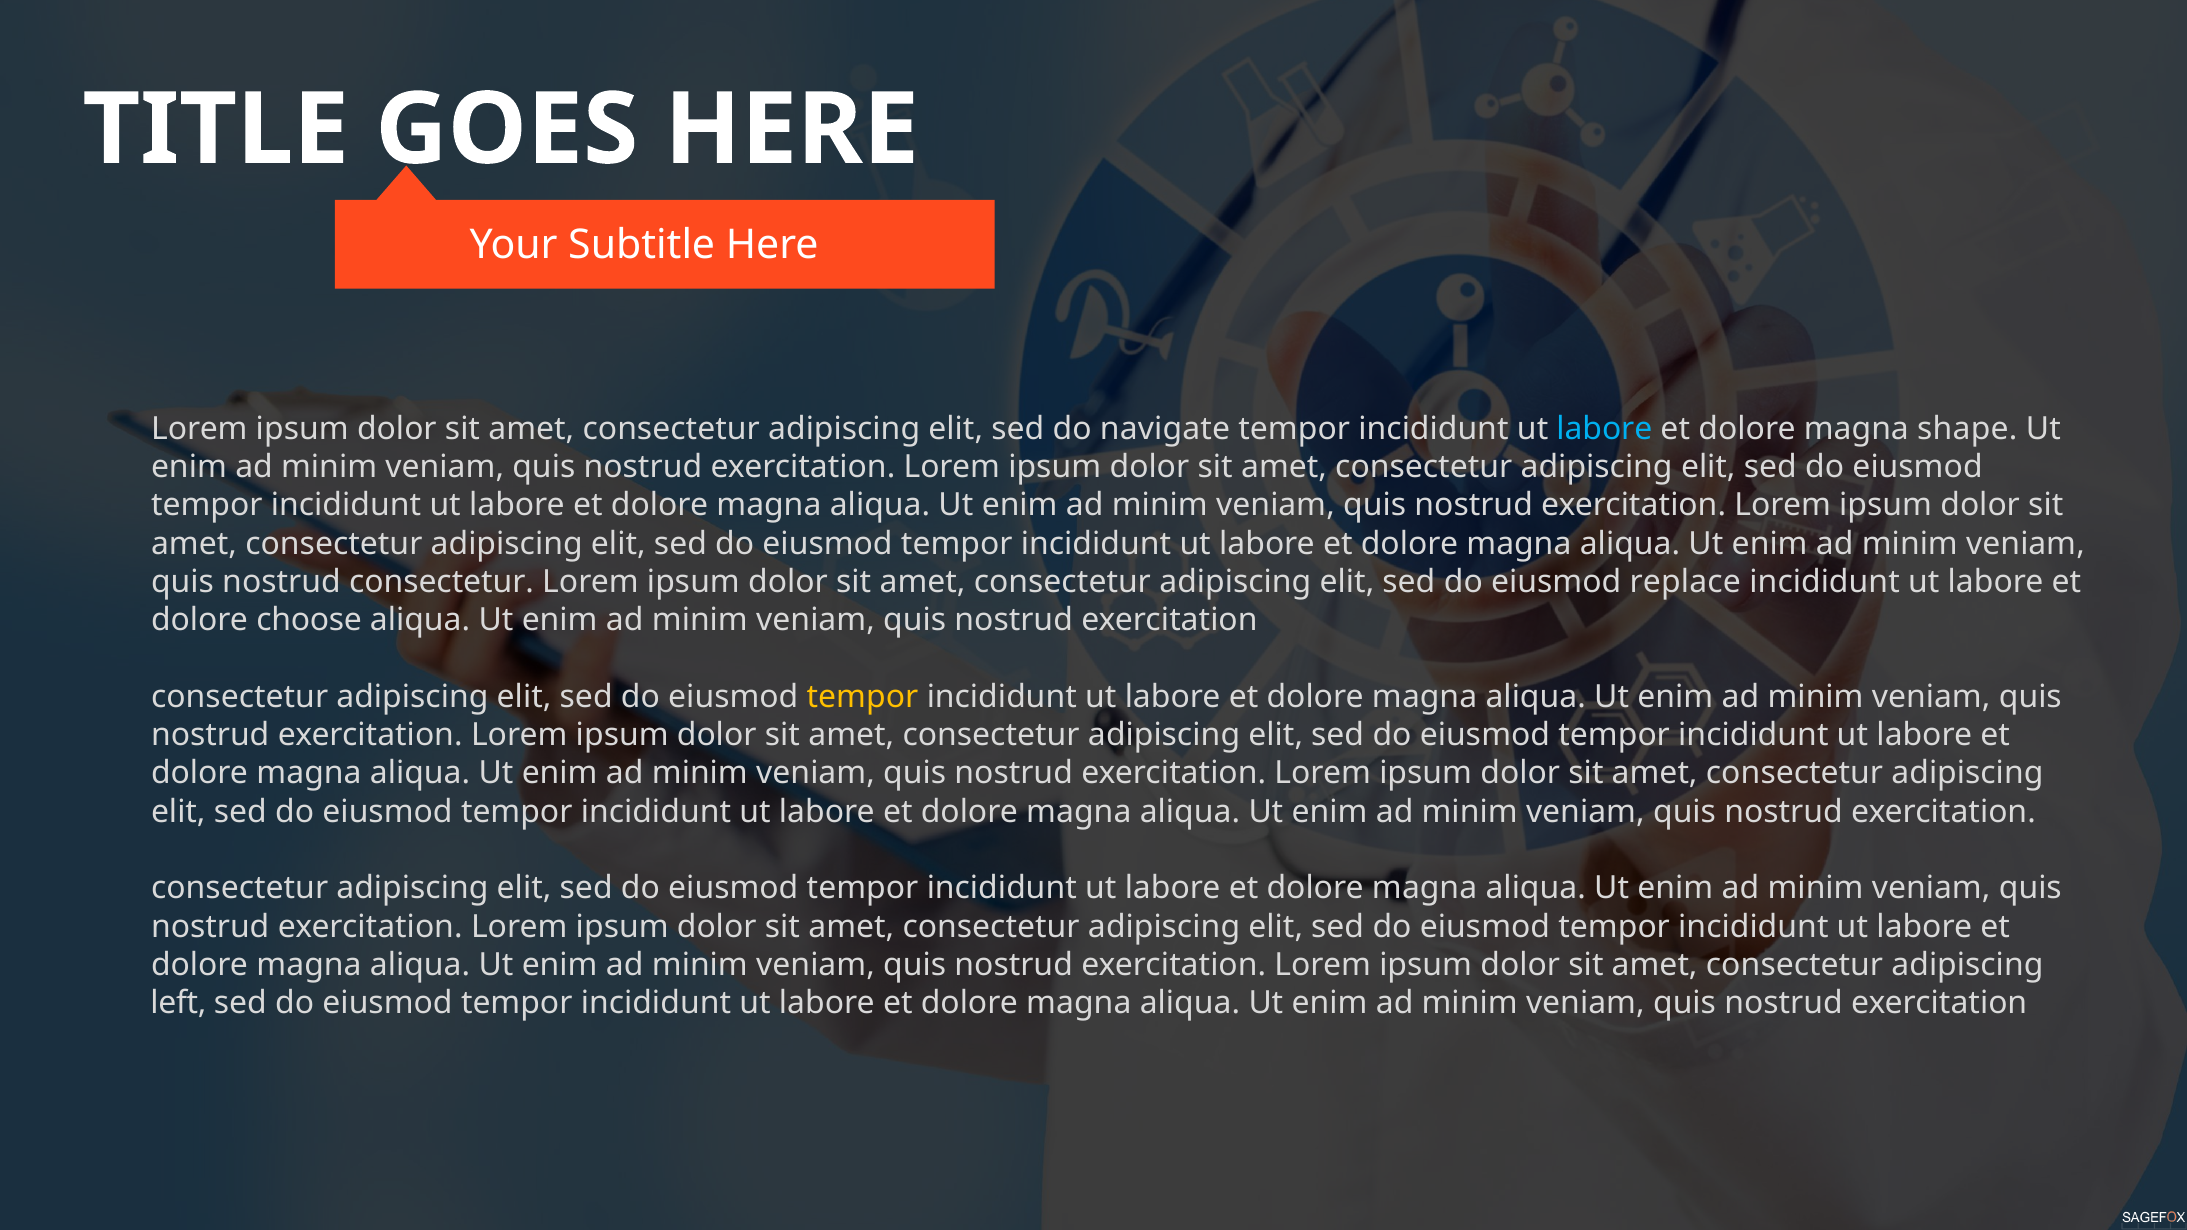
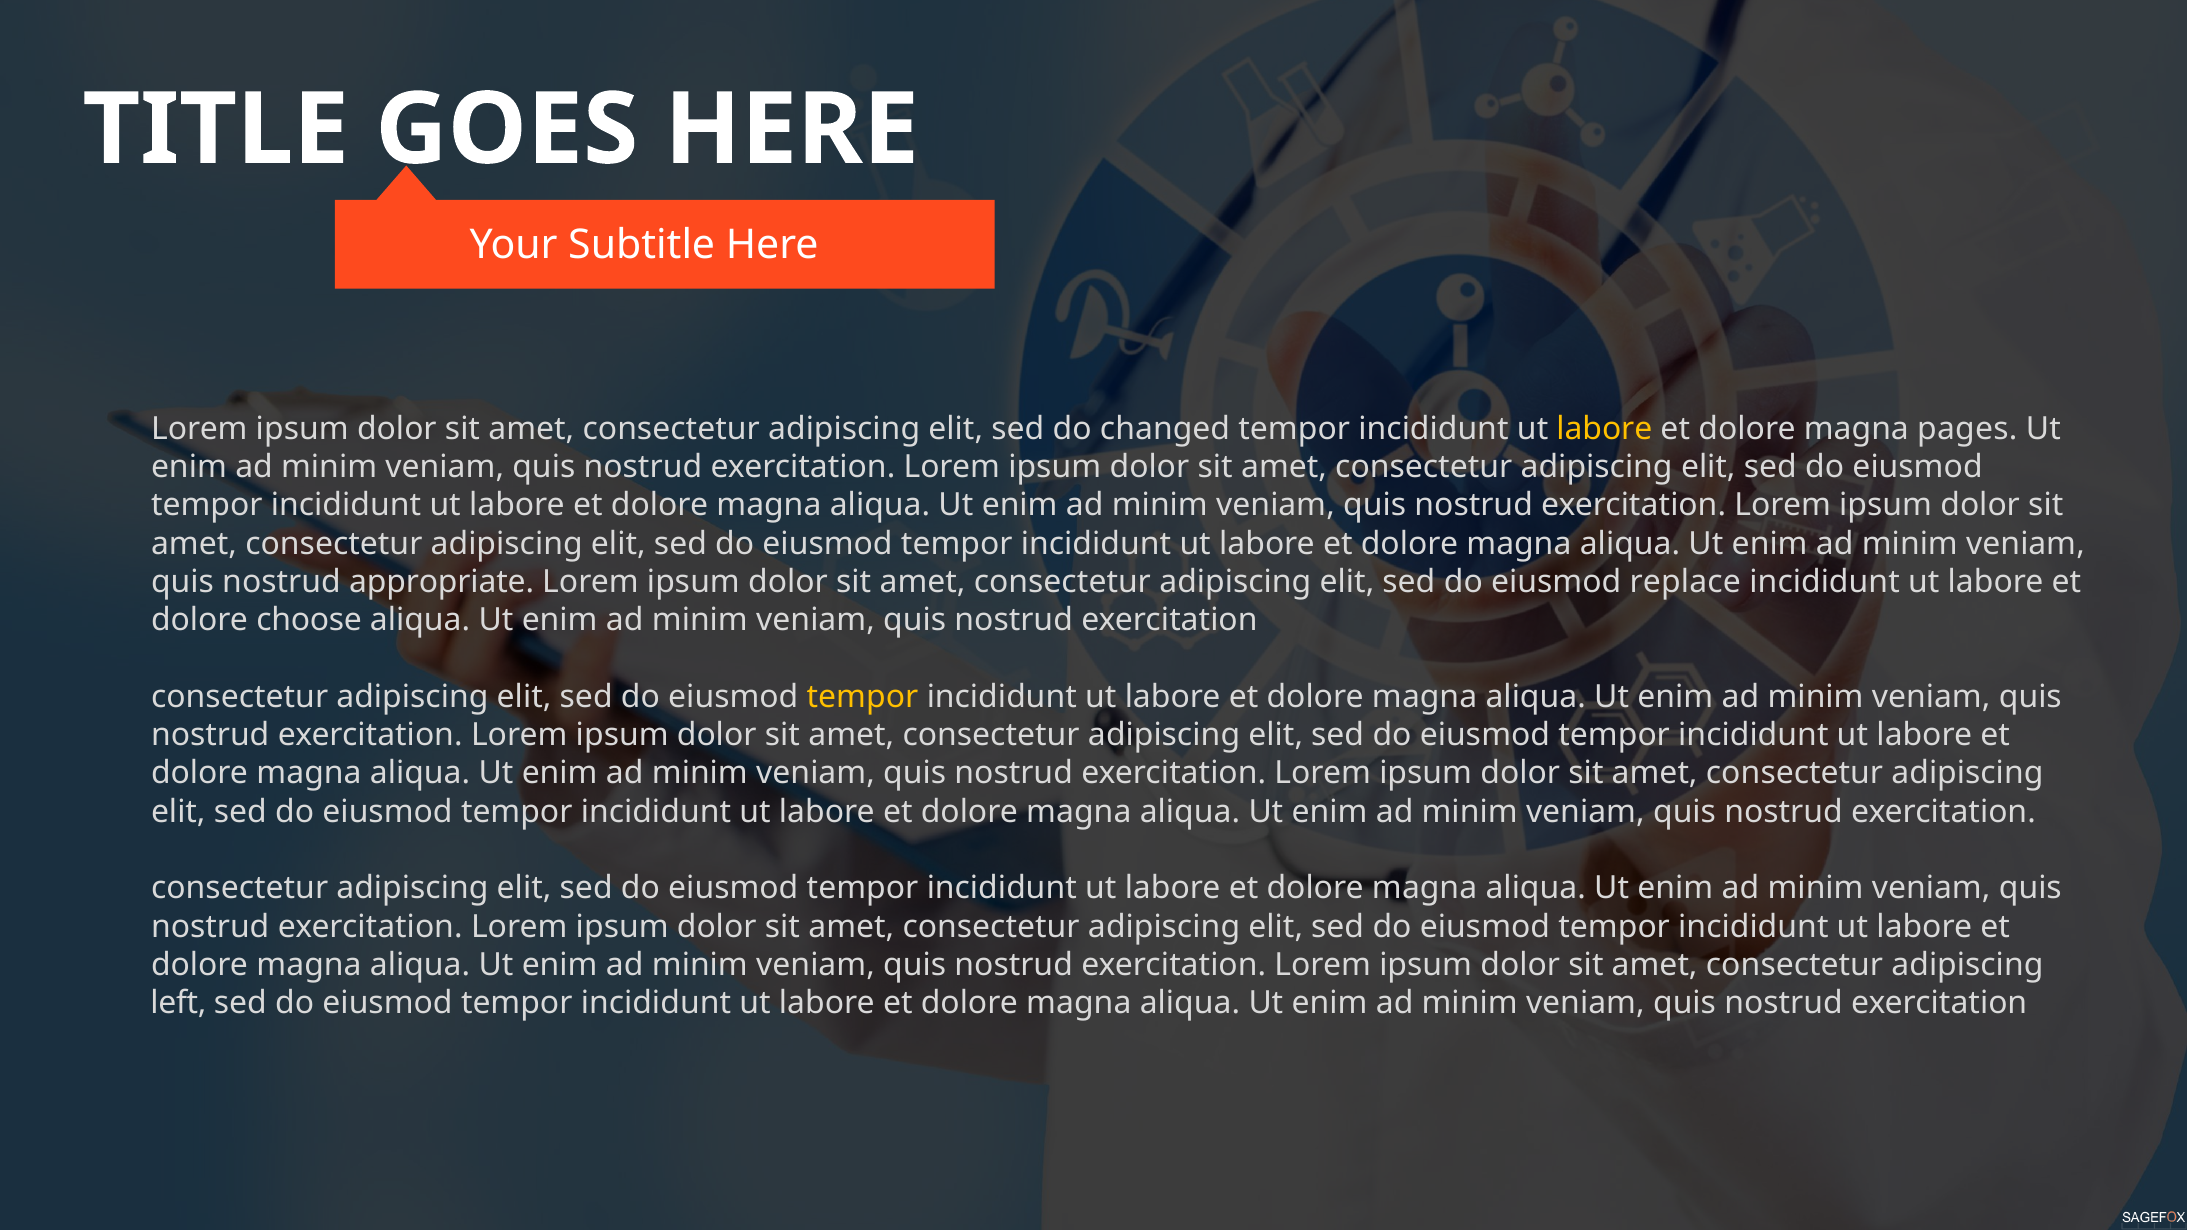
navigate: navigate -> changed
labore at (1604, 429) colour: light blue -> yellow
shape: shape -> pages
nostrud consectetur: consectetur -> appropriate
